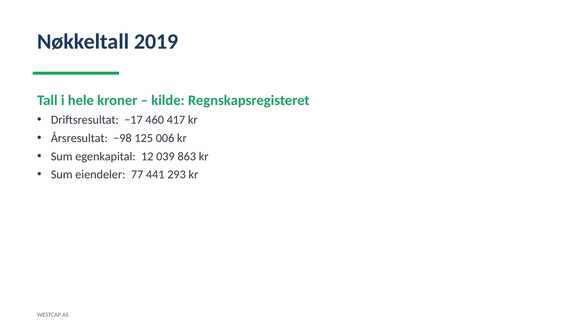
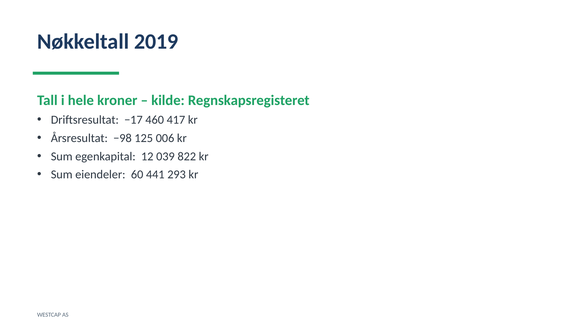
863: 863 -> 822
77: 77 -> 60
